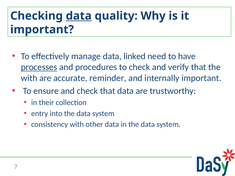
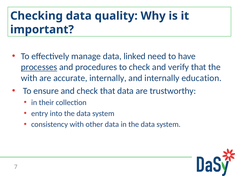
data at (79, 16) underline: present -> none
accurate reminder: reminder -> internally
internally important: important -> education
